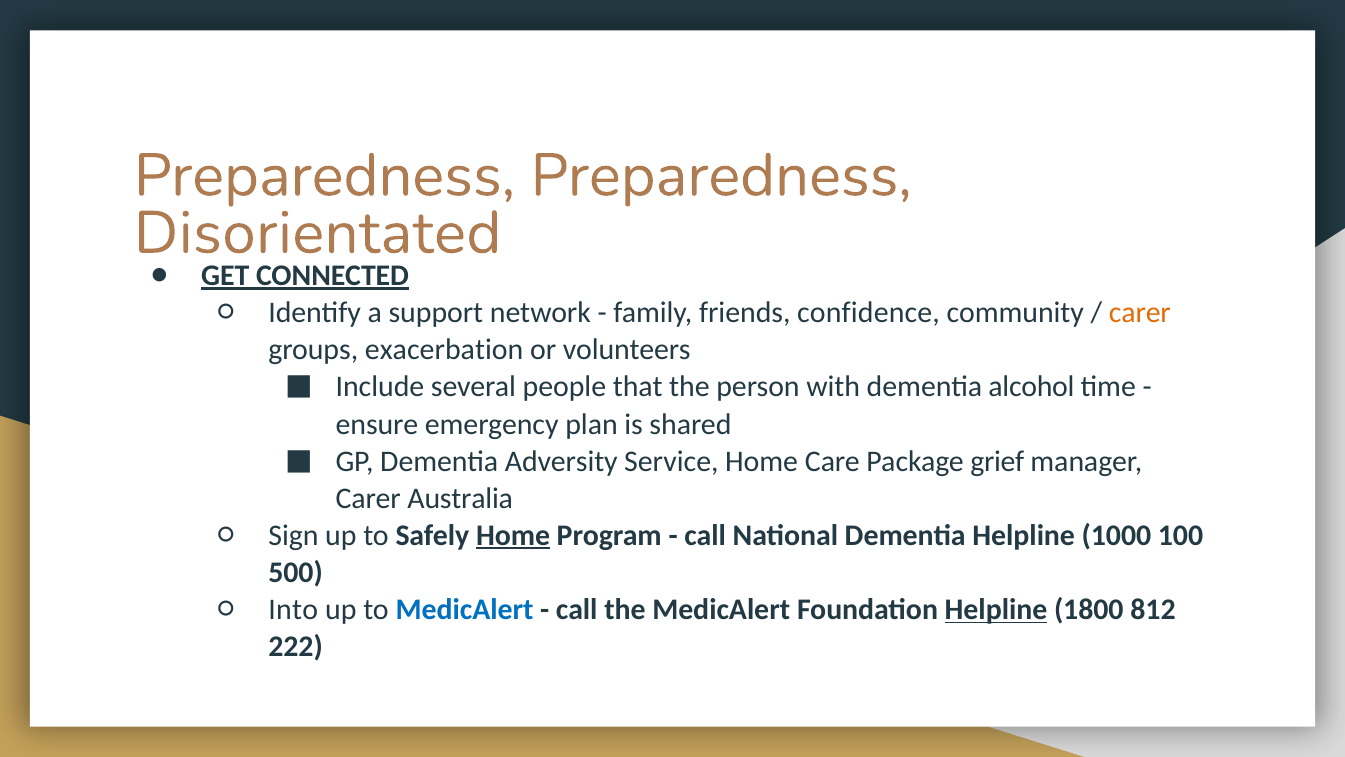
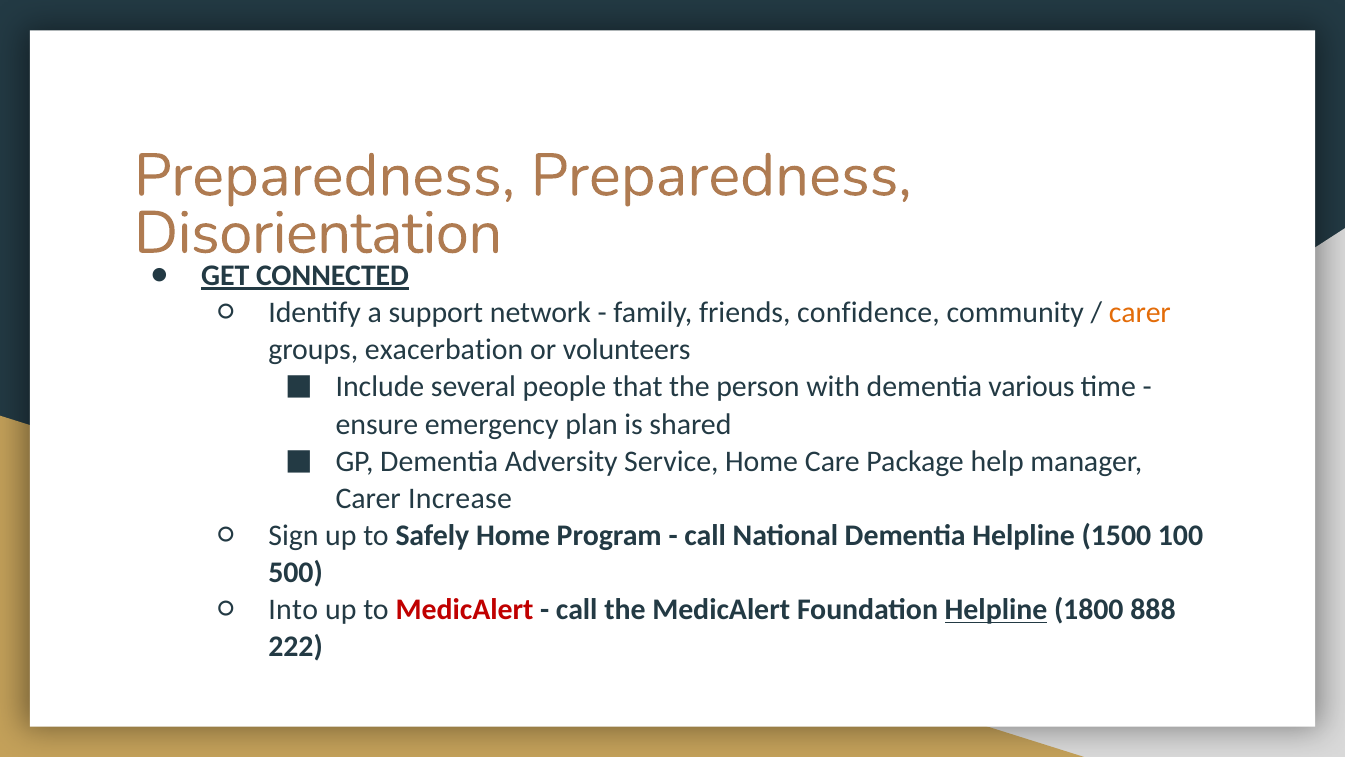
Disorientated: Disorientated -> Disorientation
alcohol: alcohol -> various
grief: grief -> help
Australia: Australia -> Increase
Home at (513, 535) underline: present -> none
1000: 1000 -> 1500
MedicAlert at (464, 609) colour: blue -> red
812: 812 -> 888
